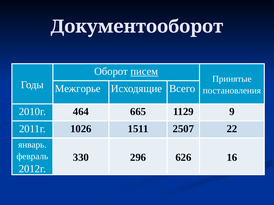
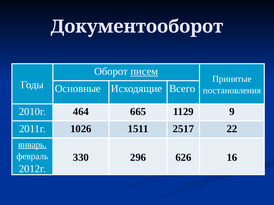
Межгорье: Межгорье -> Основные
2507: 2507 -> 2517
январь underline: none -> present
